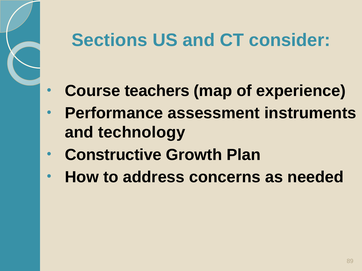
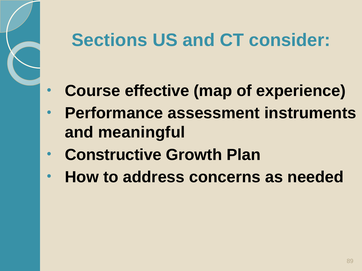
teachers: teachers -> effective
technology: technology -> meaningful
